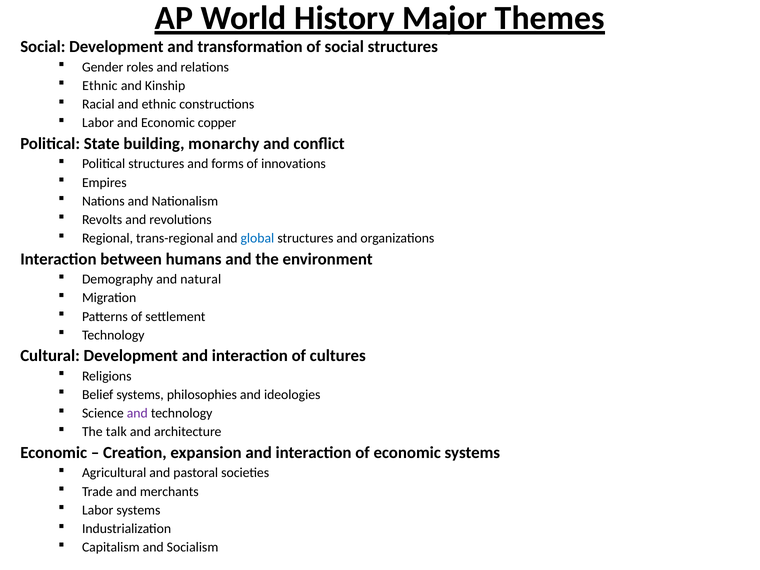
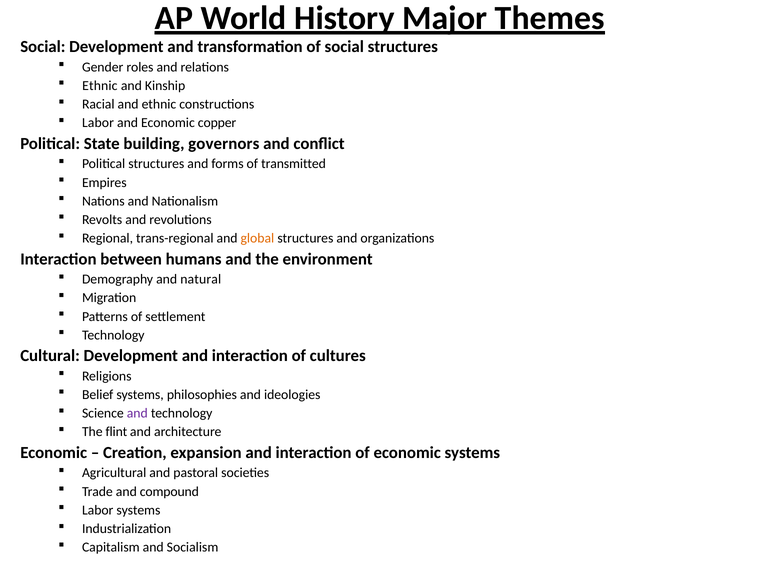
monarchy: monarchy -> governors
innovations: innovations -> transmitted
global colour: blue -> orange
talk: talk -> flint
merchants: merchants -> compound
